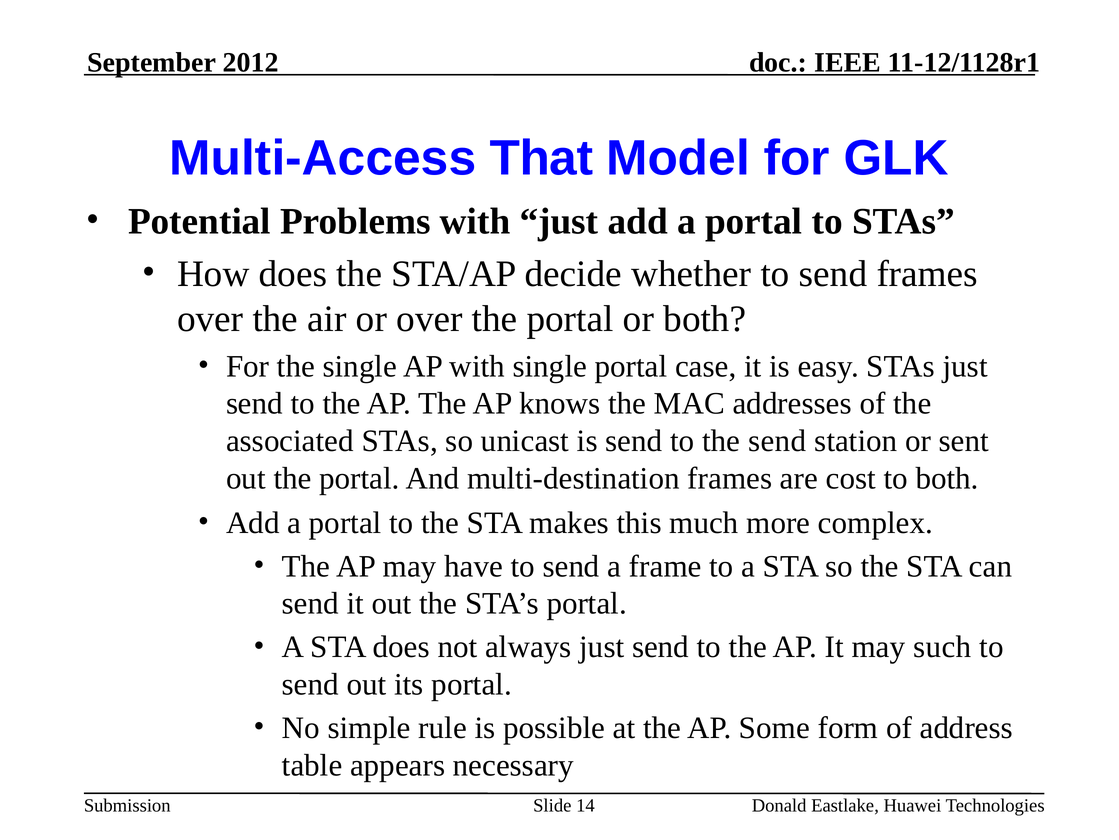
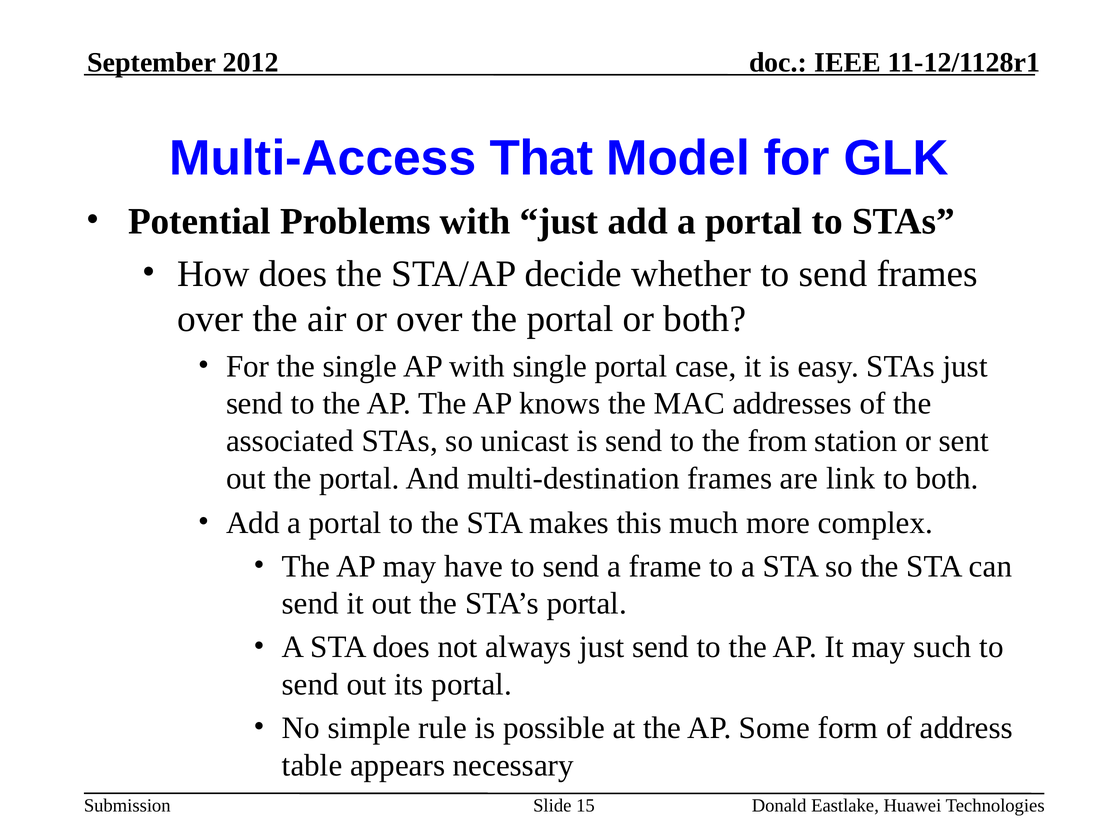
the send: send -> from
cost: cost -> link
14: 14 -> 15
